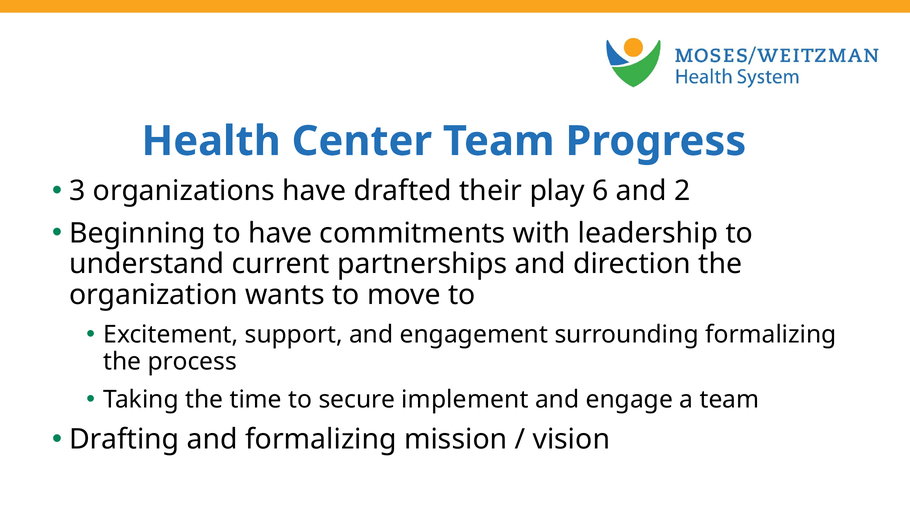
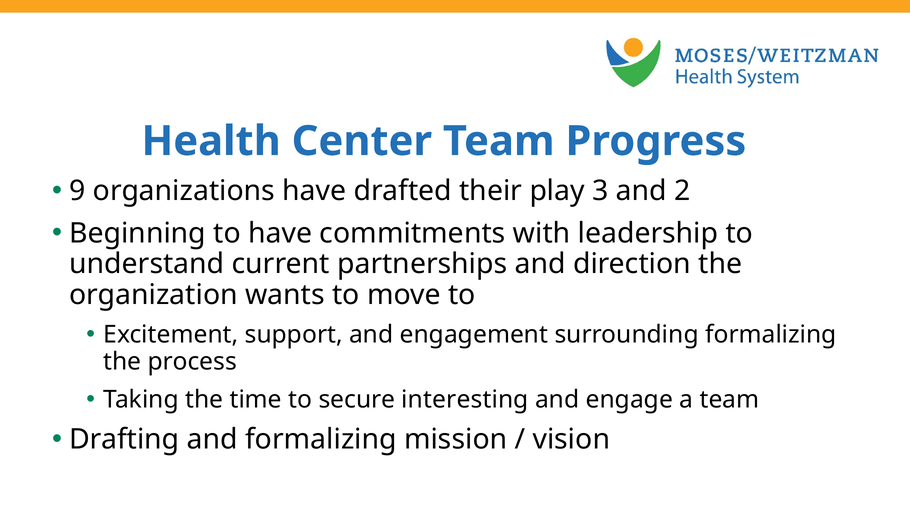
3: 3 -> 9
6: 6 -> 3
implement: implement -> interesting
